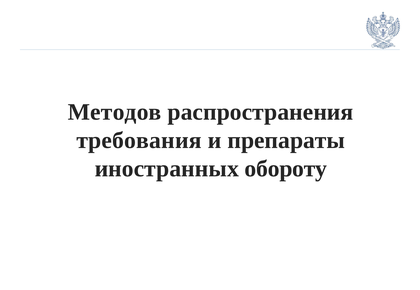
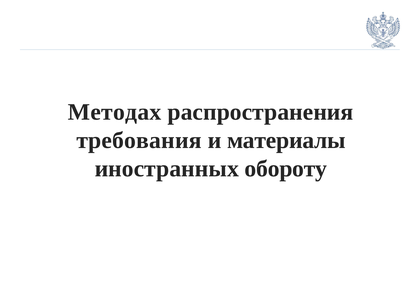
Методов: Методов -> Методах
препараты: препараты -> материалы
